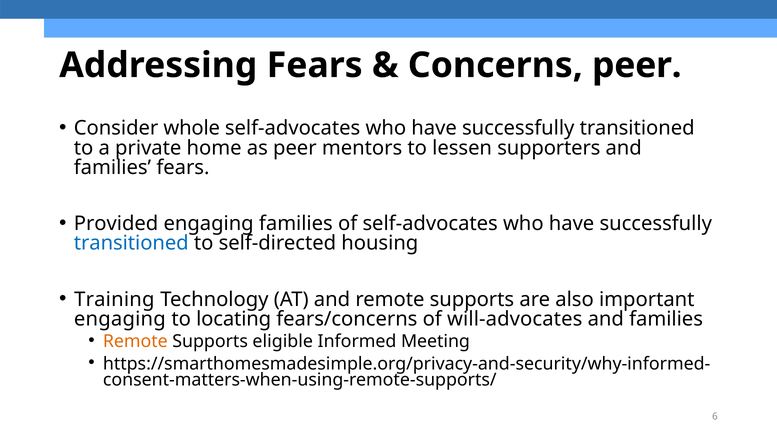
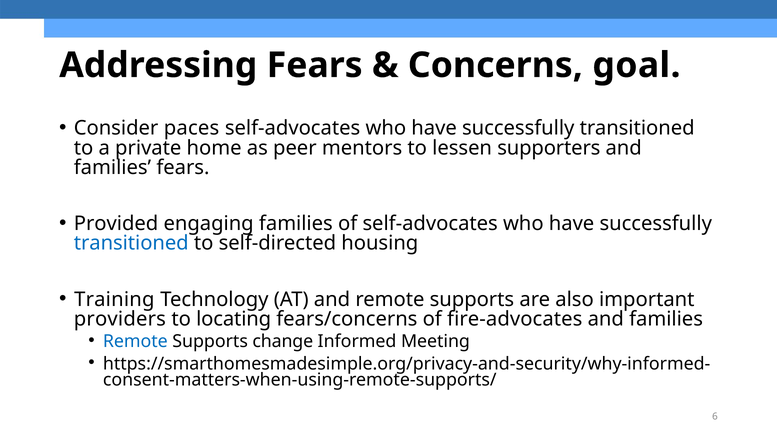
Concerns peer: peer -> goal
whole: whole -> paces
engaging at (120, 319): engaging -> providers
will-advocates: will-advocates -> fire-advocates
Remote at (135, 341) colour: orange -> blue
eligible: eligible -> change
